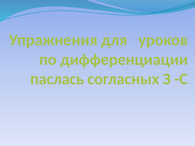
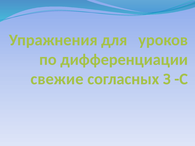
паслась: паслась -> свежие
